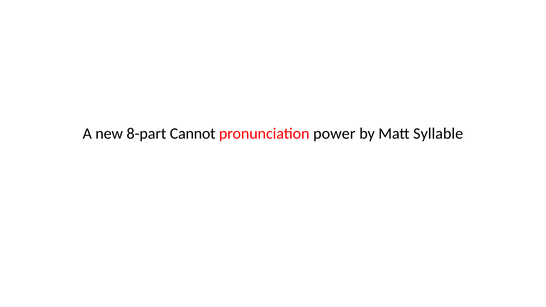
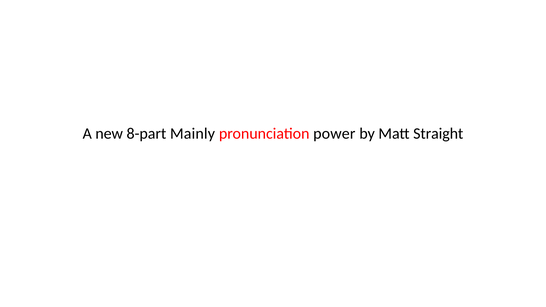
Cannot: Cannot -> Mainly
Syllable: Syllable -> Straight
